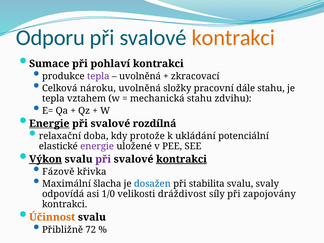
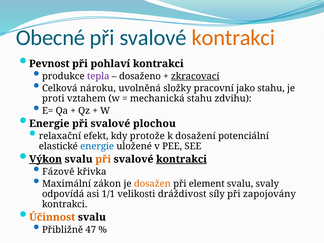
Odporu: Odporu -> Obecné
Sumace: Sumace -> Pevnost
uvolněná at (140, 76): uvolněná -> dosaženo
zkracovací underline: none -> present
dále: dále -> jako
tepla at (53, 99): tepla -> proti
Energie at (49, 124) underline: present -> none
rozdílná: rozdílná -> plochou
doba: doba -> efekt
ukládání: ukládání -> dosažení
energie at (97, 146) colour: purple -> blue
při at (103, 159) colour: purple -> orange
šlacha: šlacha -> zákon
dosažen colour: blue -> orange
stabilita: stabilita -> element
1/0: 1/0 -> 1/1
72: 72 -> 47
